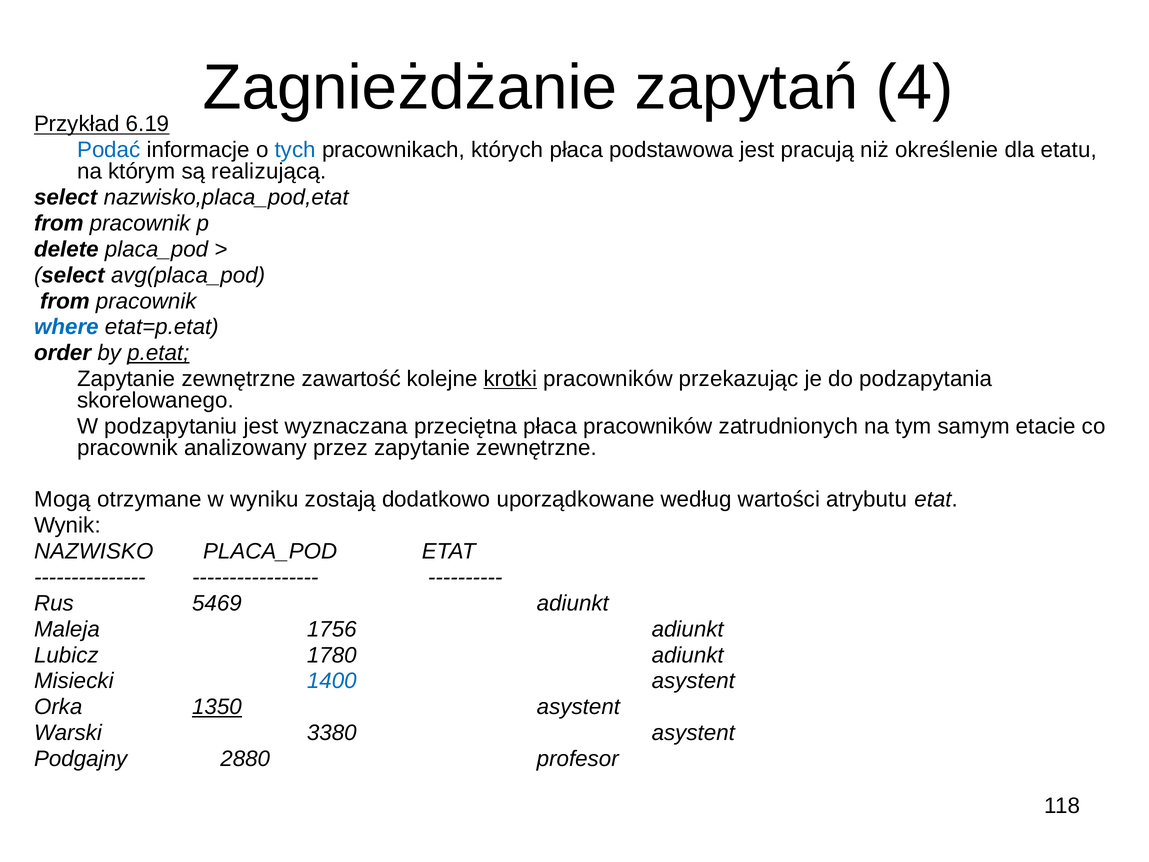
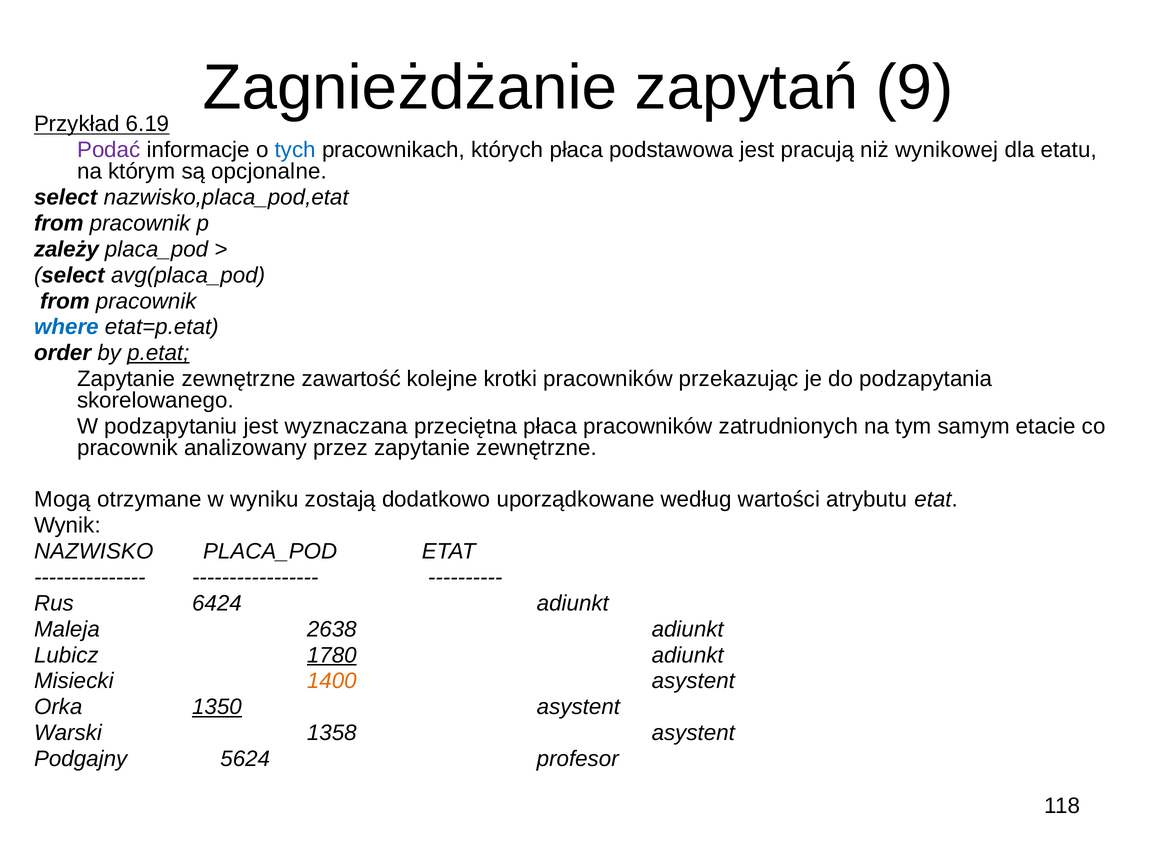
4: 4 -> 9
Podać colour: blue -> purple
określenie: określenie -> wynikowej
realizującą: realizującą -> opcjonalne
delete: delete -> zależy
krotki underline: present -> none
5469: 5469 -> 6424
1756: 1756 -> 2638
1780 underline: none -> present
1400 colour: blue -> orange
3380: 3380 -> 1358
2880: 2880 -> 5624
